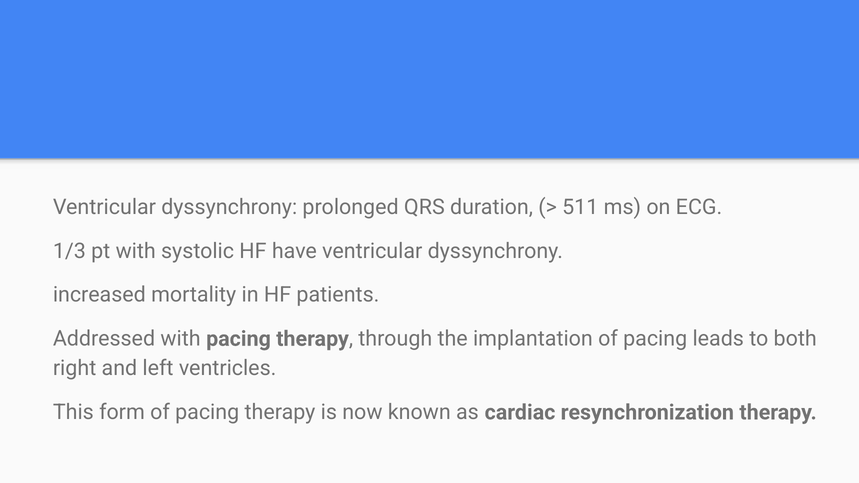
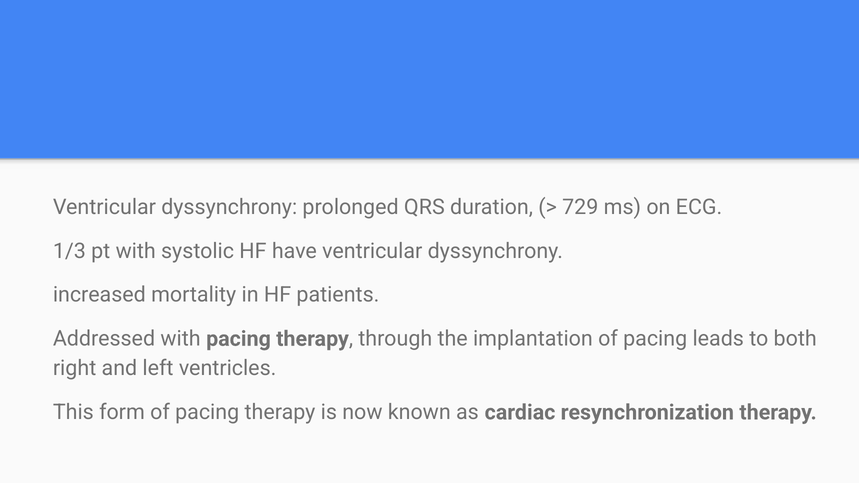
511: 511 -> 729
